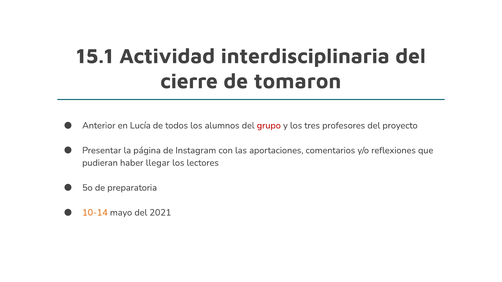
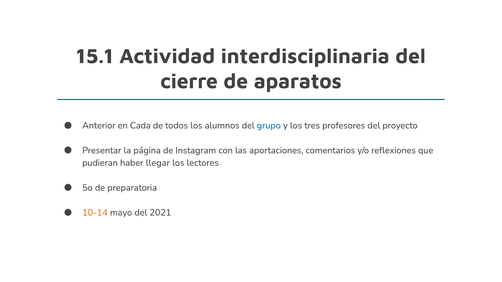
tomaron: tomaron -> aparatos
Lucía: Lucía -> Cada
grupo colour: red -> blue
